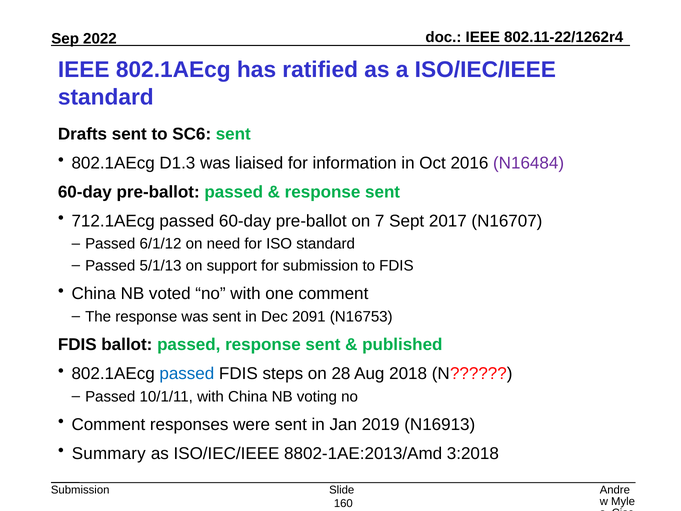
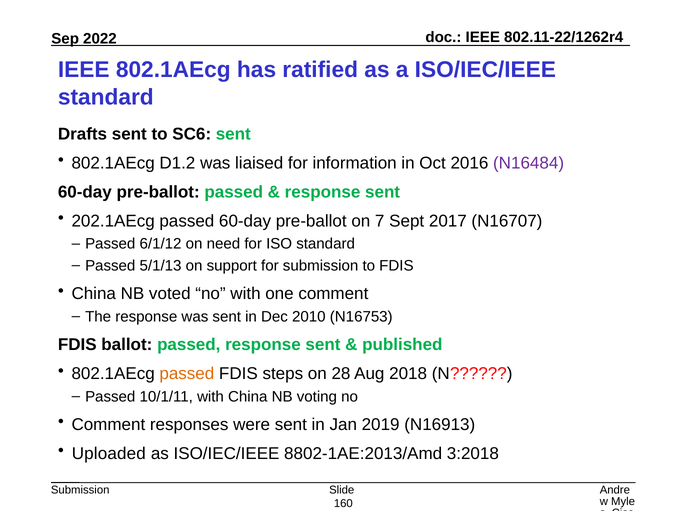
D1.3: D1.3 -> D1.2
712.1AEcg: 712.1AEcg -> 202.1AEcg
2091: 2091 -> 2010
passed at (187, 374) colour: blue -> orange
Summary: Summary -> Uploaded
